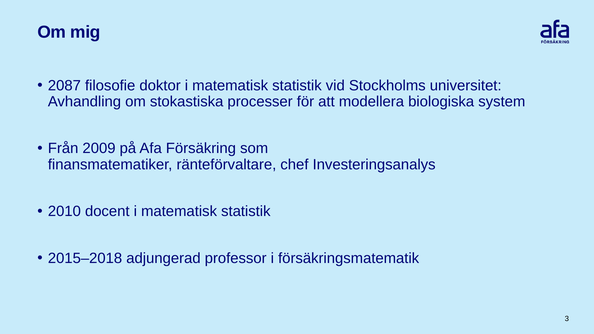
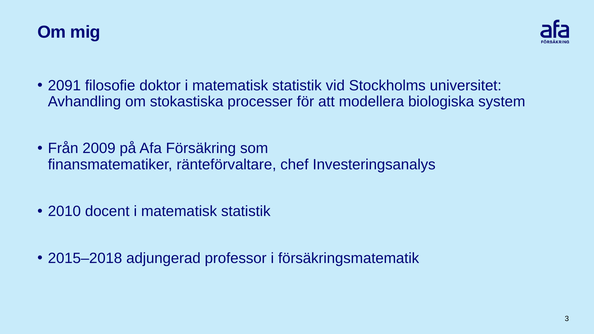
2087: 2087 -> 2091
